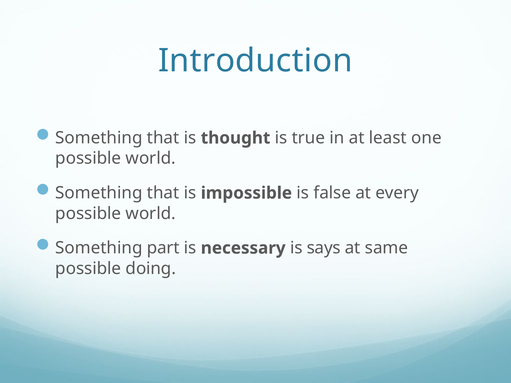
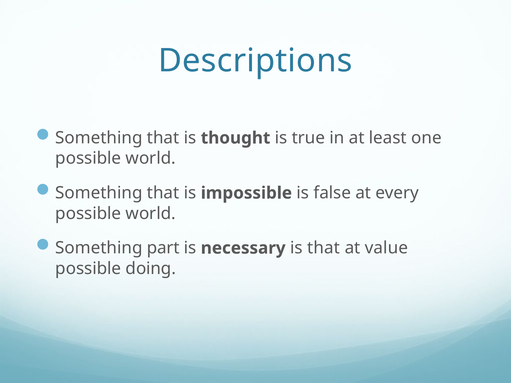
Introduction: Introduction -> Descriptions
is says: says -> that
same: same -> value
